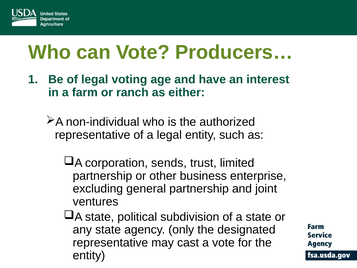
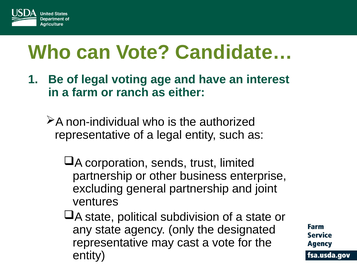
Producers…: Producers… -> Candidate…
